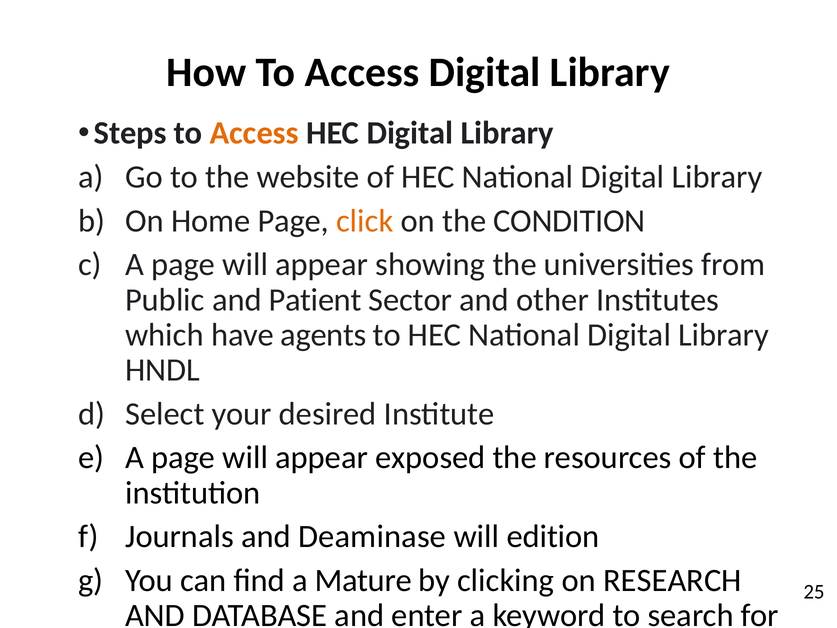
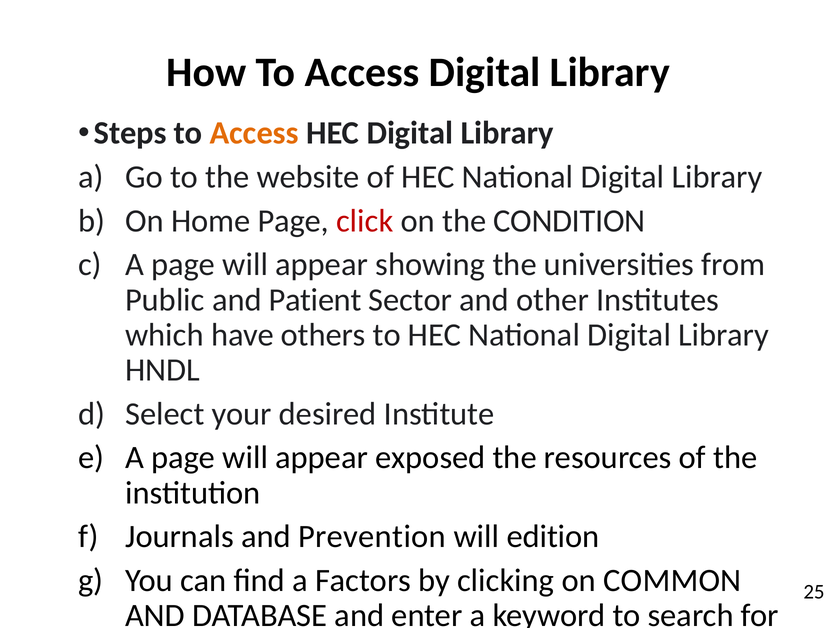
click colour: orange -> red
agents: agents -> others
Deaminase: Deaminase -> Prevention
Mature: Mature -> Factors
RESEARCH: RESEARCH -> COMMON
